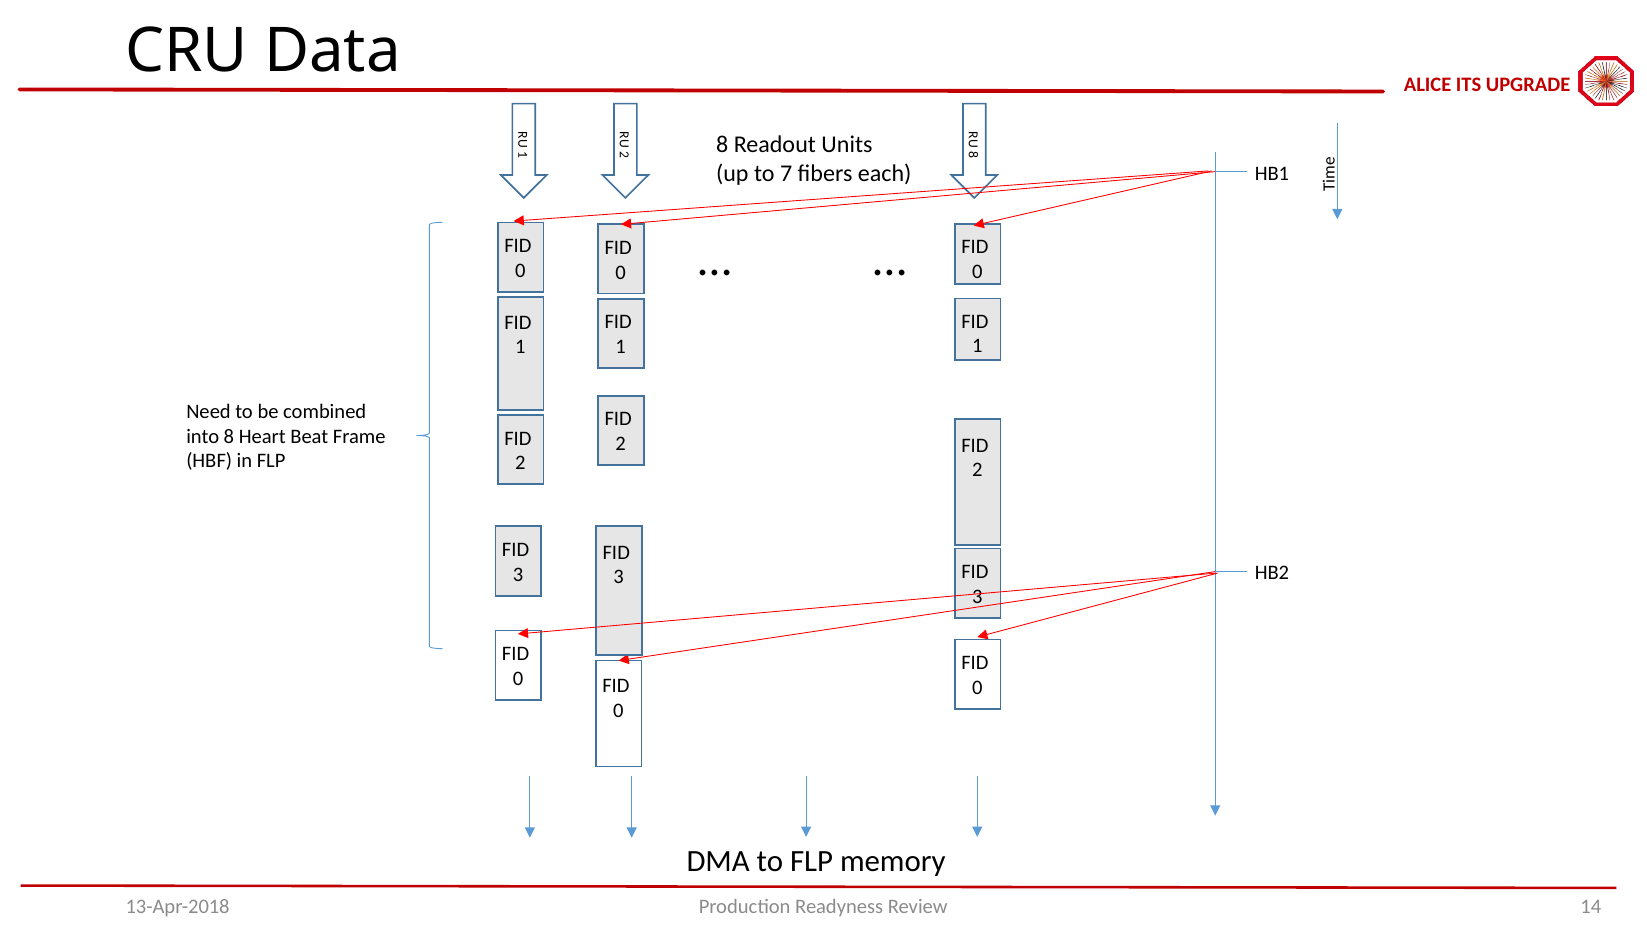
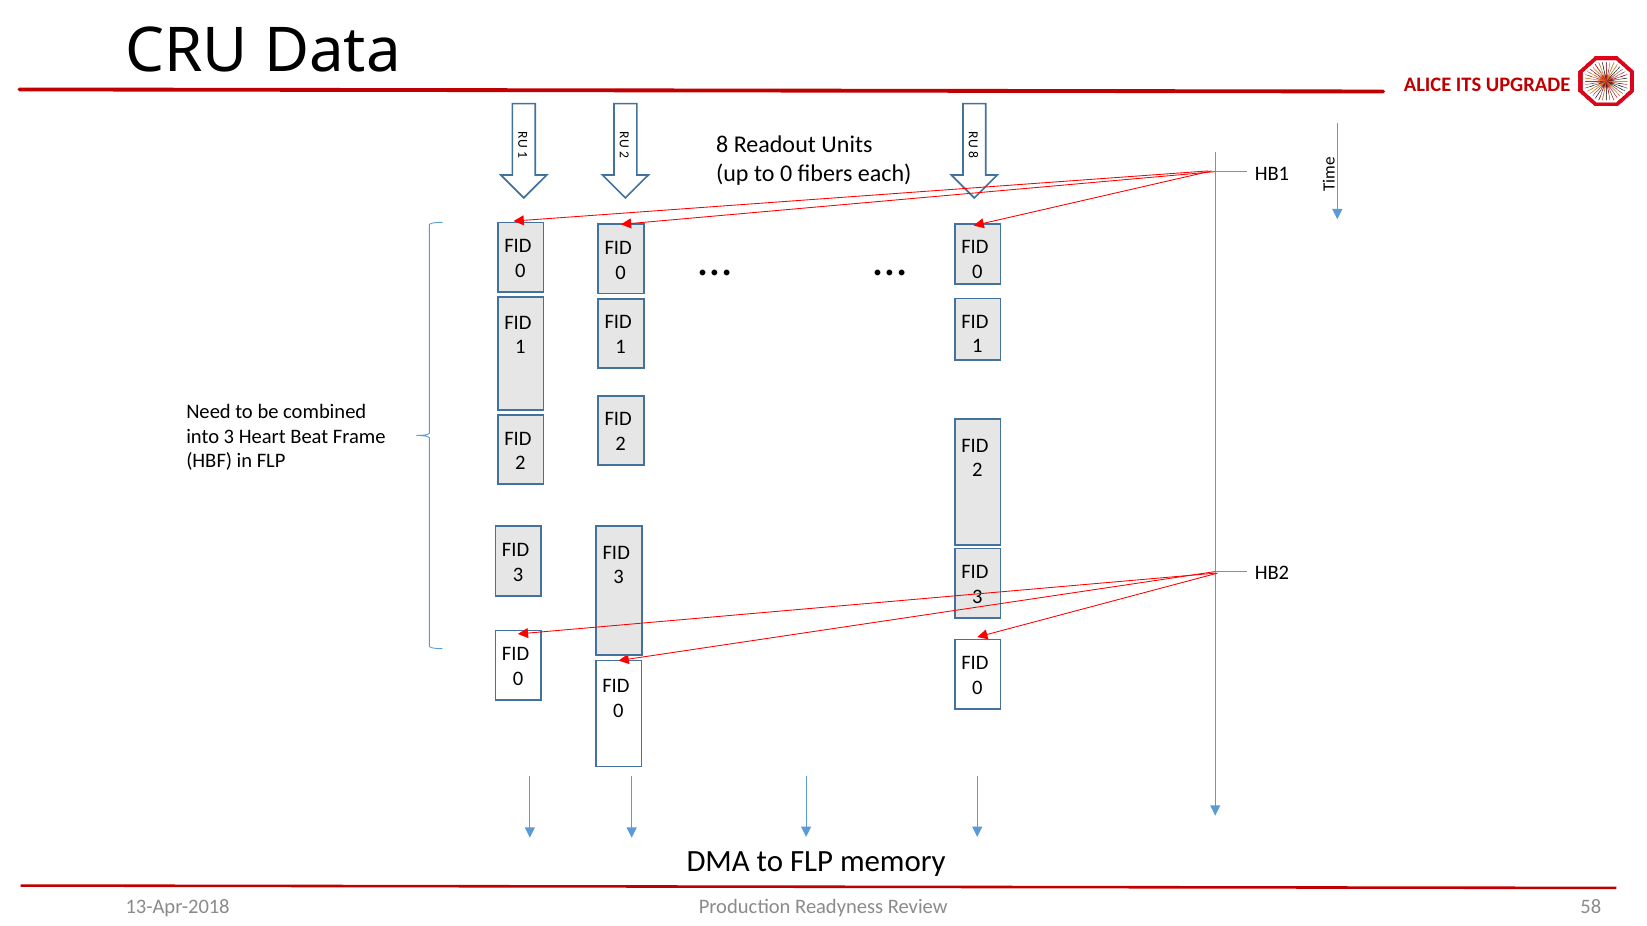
to 7: 7 -> 0
into 8: 8 -> 3
14: 14 -> 58
